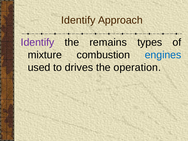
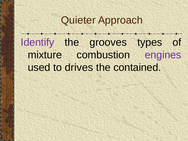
Identify at (78, 20): Identify -> Quieter
remains: remains -> grooves
engines colour: blue -> purple
operation: operation -> contained
